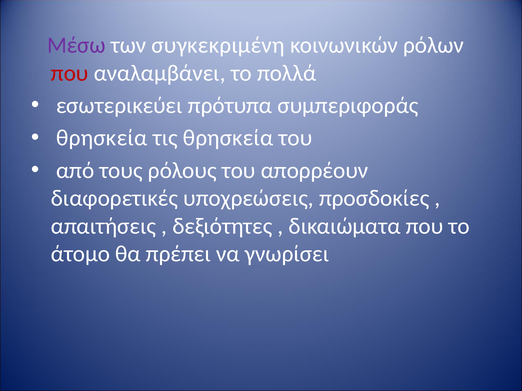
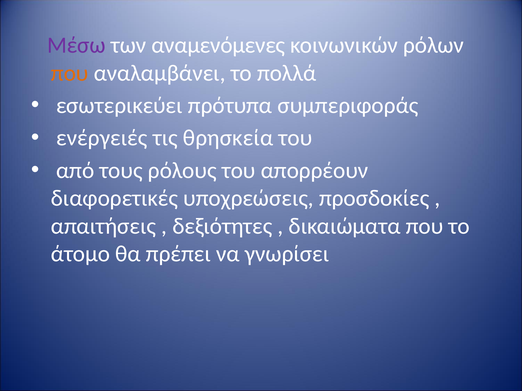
συγκεκριμένη: συγκεκριμένη -> αναμενόμενες
που at (70, 73) colour: red -> orange
θρησκεία at (102, 138): θρησκεία -> ενέργειές
